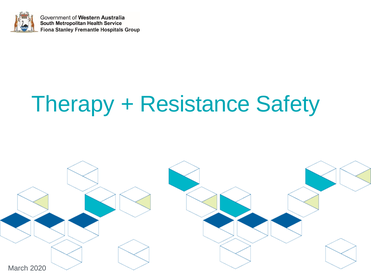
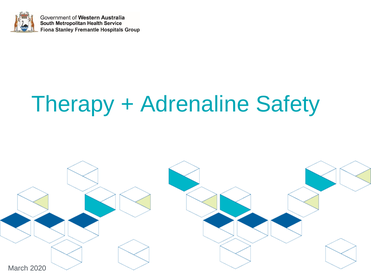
Resistance: Resistance -> Adrenaline
